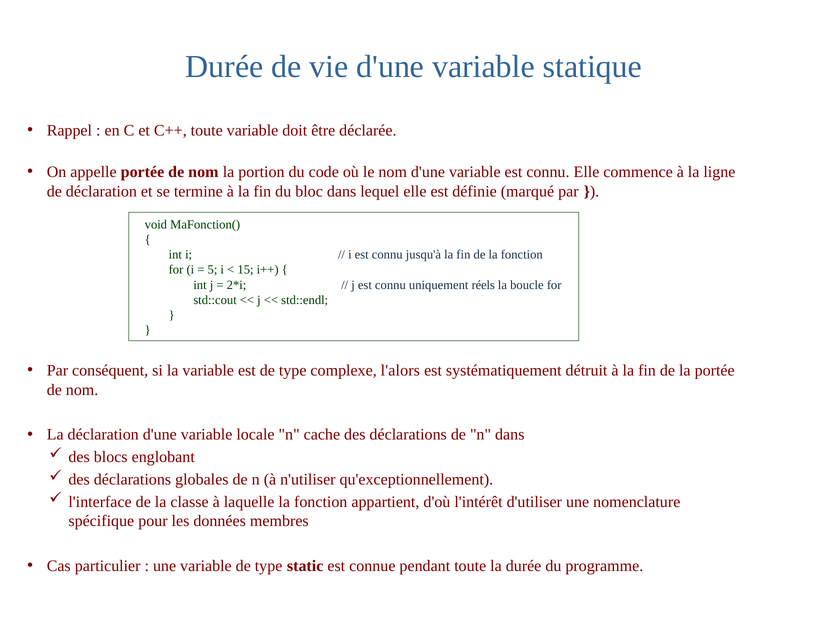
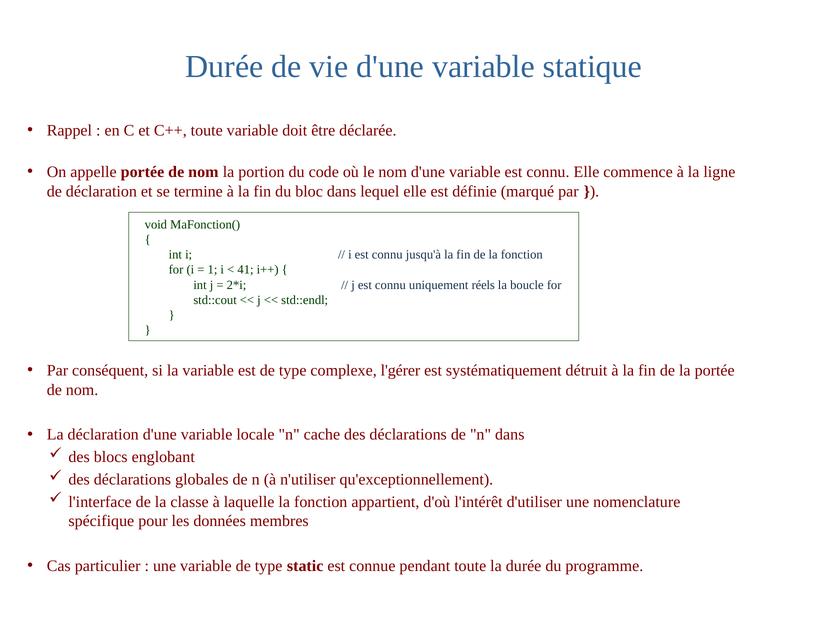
5: 5 -> 1
15: 15 -> 41
l'alors: l'alors -> l'gérer
